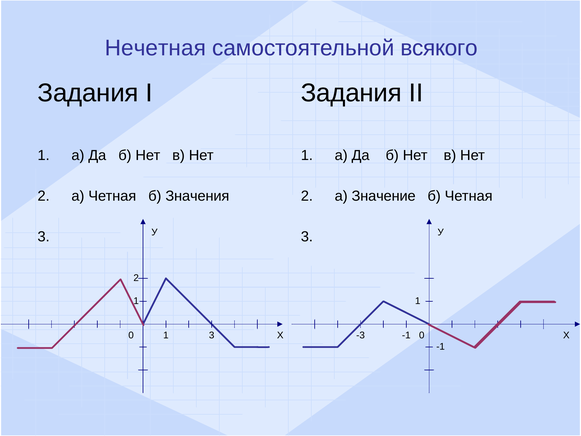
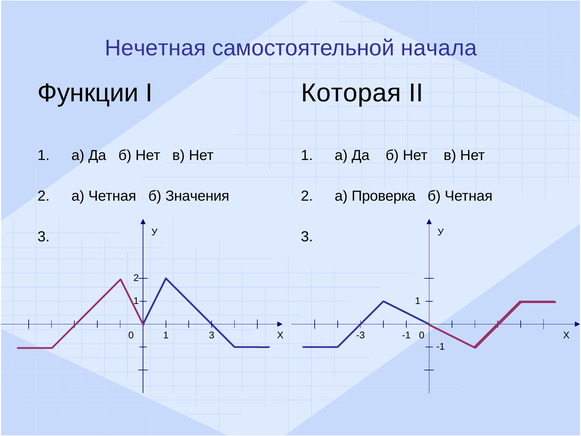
всякого: всякого -> начала
Задания at (88, 93): Задания -> Функции
Задания at (351, 93): Задания -> Которая
Значение: Значение -> Проверка
